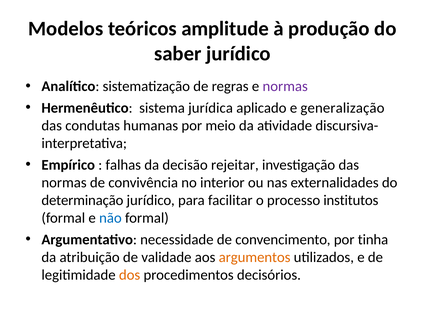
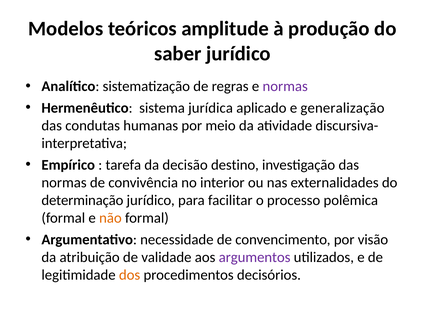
falhas: falhas -> tarefa
rejeitar: rejeitar -> destino
institutos: institutos -> polêmica
não colour: blue -> orange
tinha: tinha -> visão
argumentos colour: orange -> purple
